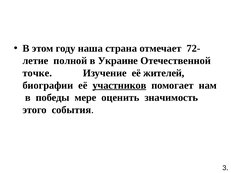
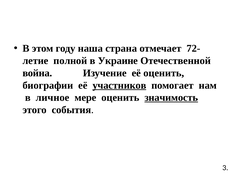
точке: точке -> война
её жителей: жителей -> оценить
победы: победы -> личное
значимость underline: none -> present
